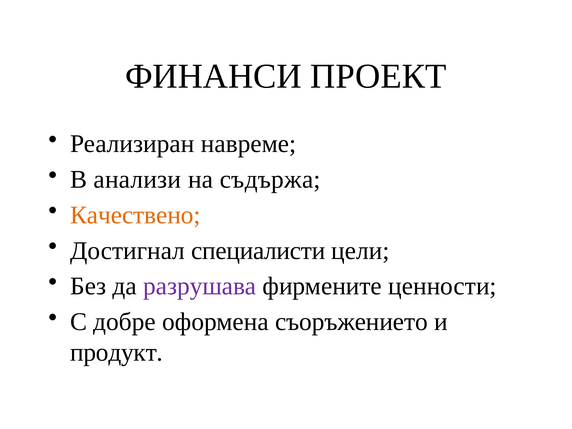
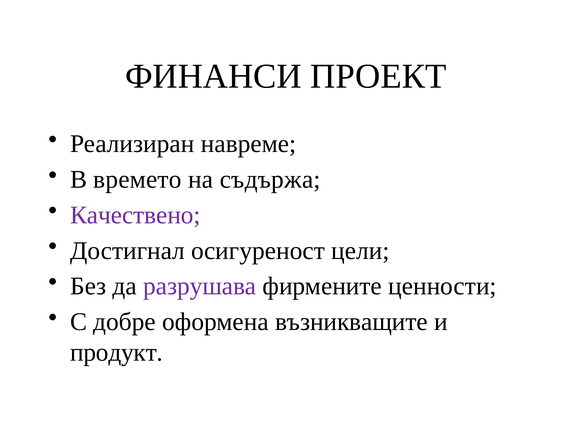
анализи: анализи -> времето
Качествено colour: orange -> purple
специалисти: специалисти -> осигуреност
съоръжението: съоръжението -> възникващите
